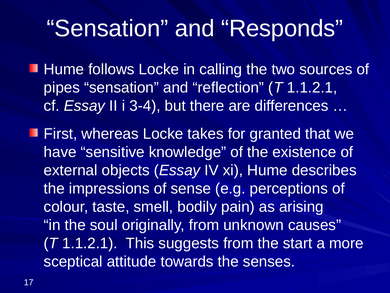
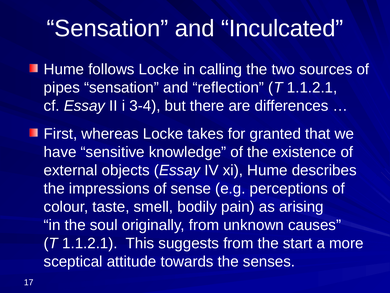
Responds: Responds -> Inculcated
